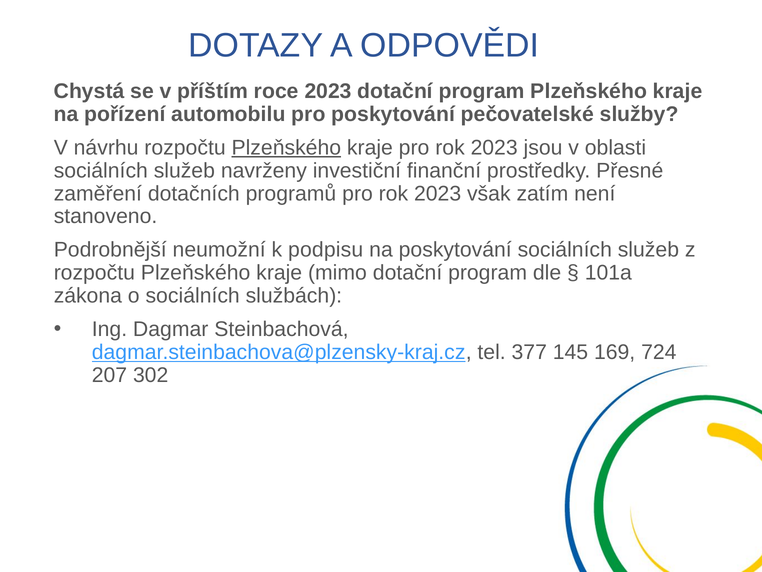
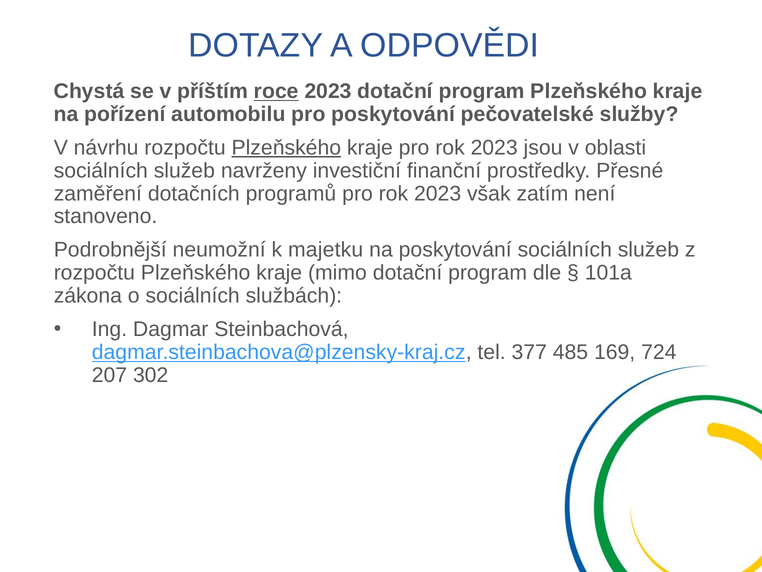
roce underline: none -> present
podpisu: podpisu -> majetku
145: 145 -> 485
